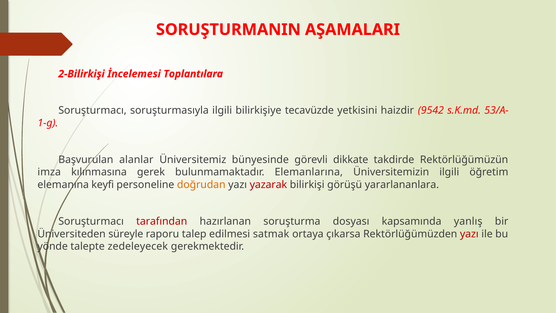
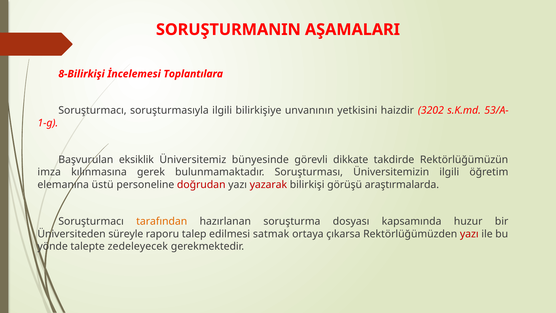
2-Bilirkişi: 2-Bilirkişi -> 8-Bilirkişi
tecavüzde: tecavüzde -> unvanının
9542: 9542 -> 3202
alanlar: alanlar -> eksiklik
Elemanlarına: Elemanlarına -> Soruşturması
keyfi: keyfi -> üstü
doğrudan colour: orange -> red
yararlananlara: yararlananlara -> araştırmalarda
tarafından colour: red -> orange
yanlış: yanlış -> huzur
